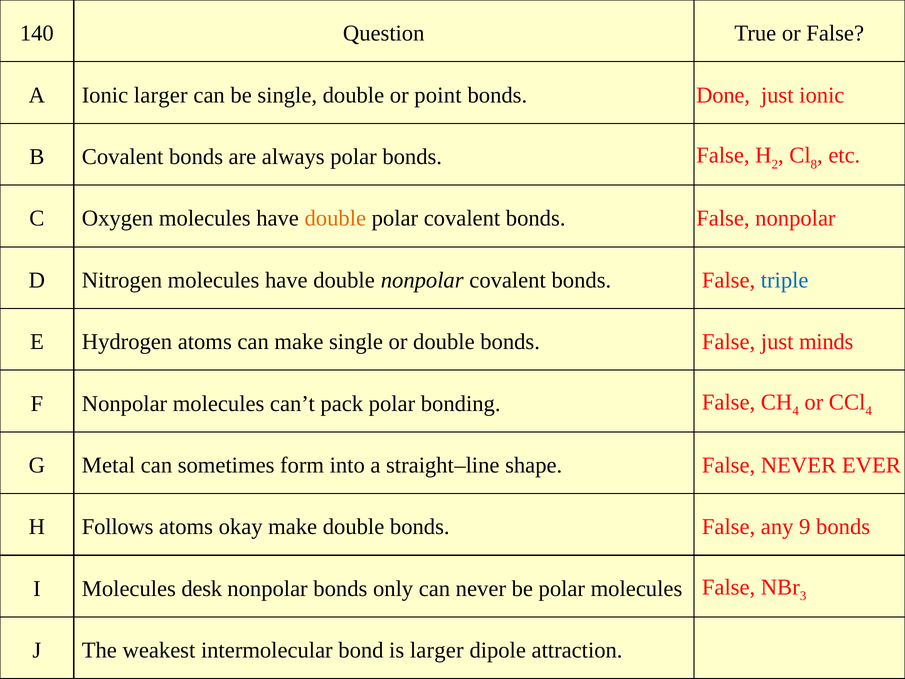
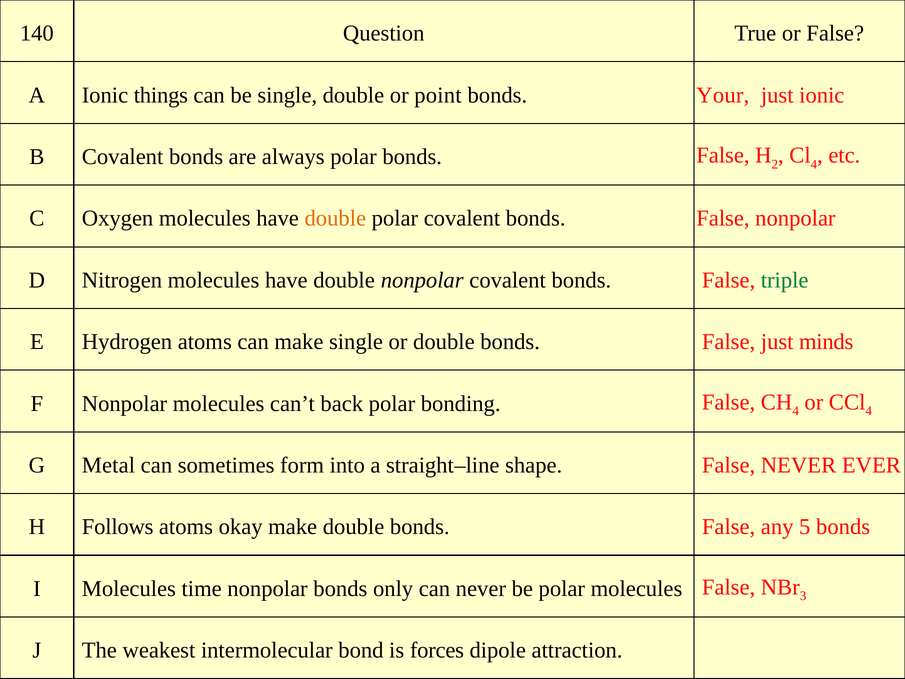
Ionic larger: larger -> things
Done: Done -> Your
8 at (814, 164): 8 -> 4
triple colour: blue -> green
pack: pack -> back
9: 9 -> 5
desk: desk -> time
is larger: larger -> forces
